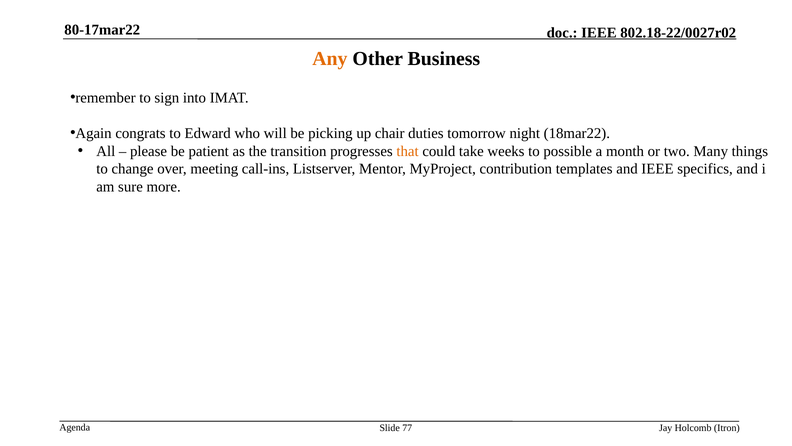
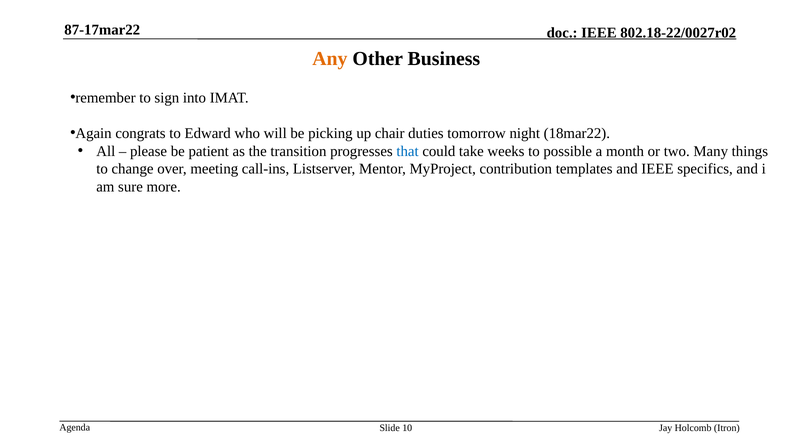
80-17mar22: 80-17mar22 -> 87-17mar22
that colour: orange -> blue
77: 77 -> 10
